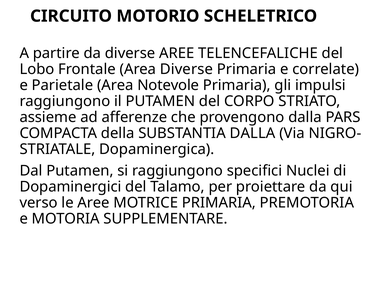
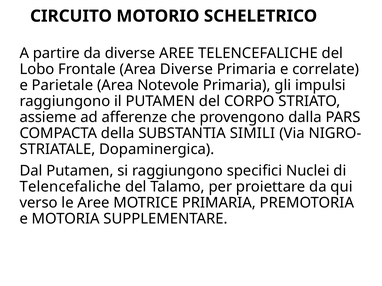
SUBSTANTIA DALLA: DALLA -> SIMILI
Dopaminergici at (70, 187): Dopaminergici -> Telencefaliche
